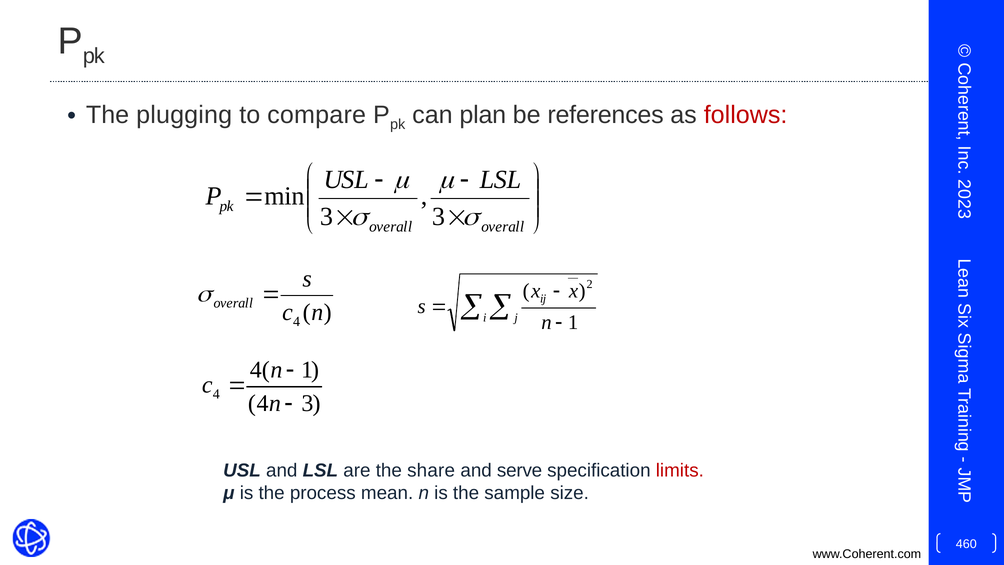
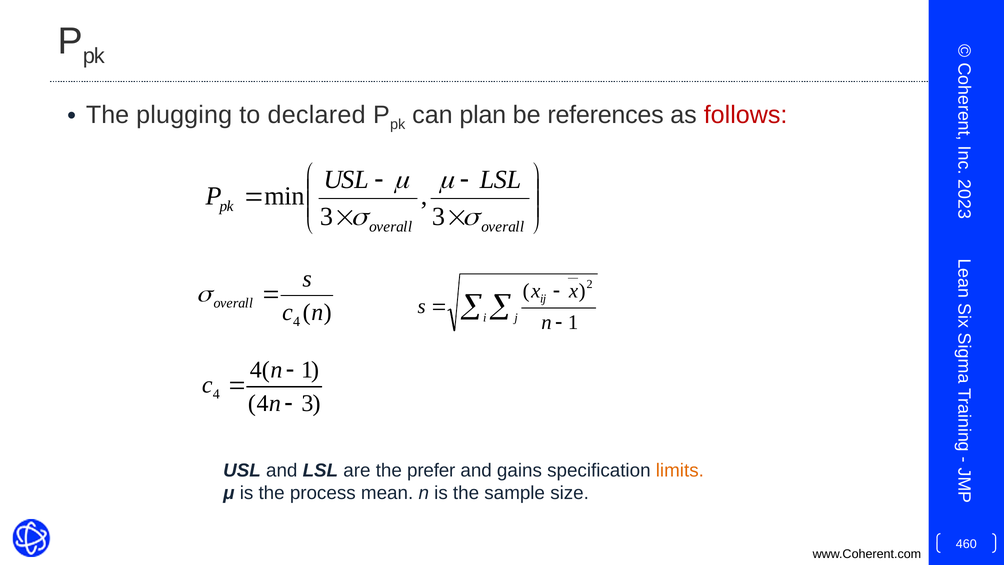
compare: compare -> declared
share: share -> prefer
serve: serve -> gains
limits colour: red -> orange
